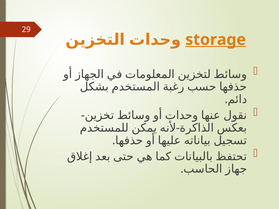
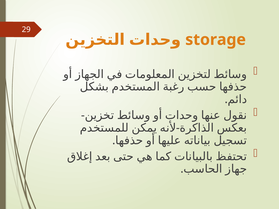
storage underline: present -> none
